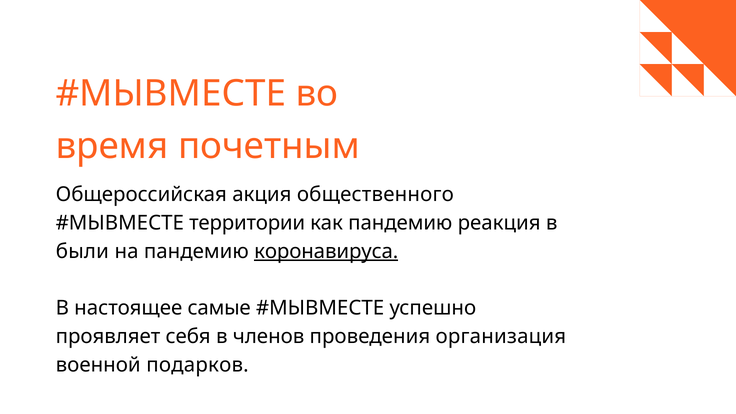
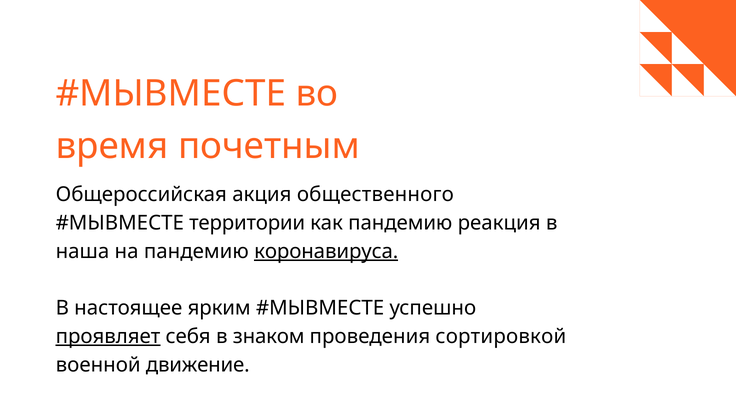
были: были -> наша
самые: самые -> ярким
проявляет underline: none -> present
членов: членов -> знаком
организация: организация -> сортировкой
подарков: подарков -> движение
